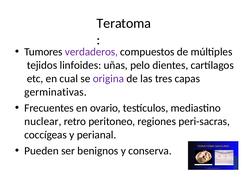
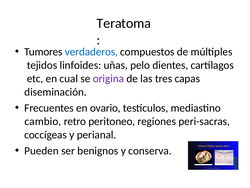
verdaderos colour: purple -> blue
germinativas: germinativas -> diseminación
nuclear: nuclear -> cambio
